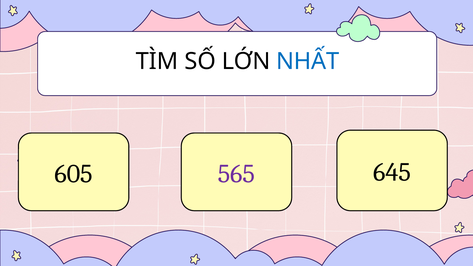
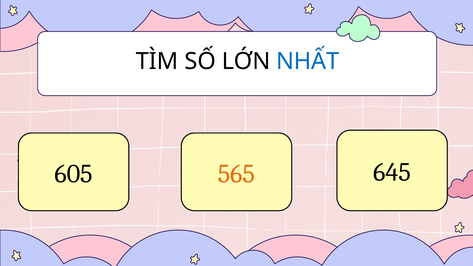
565 colour: purple -> orange
